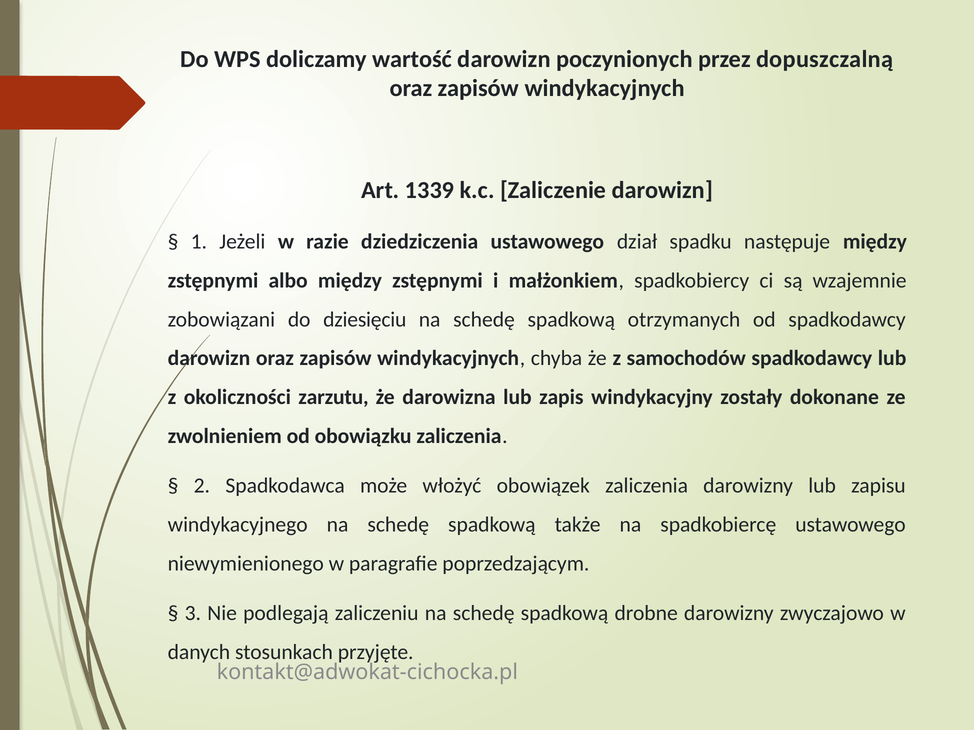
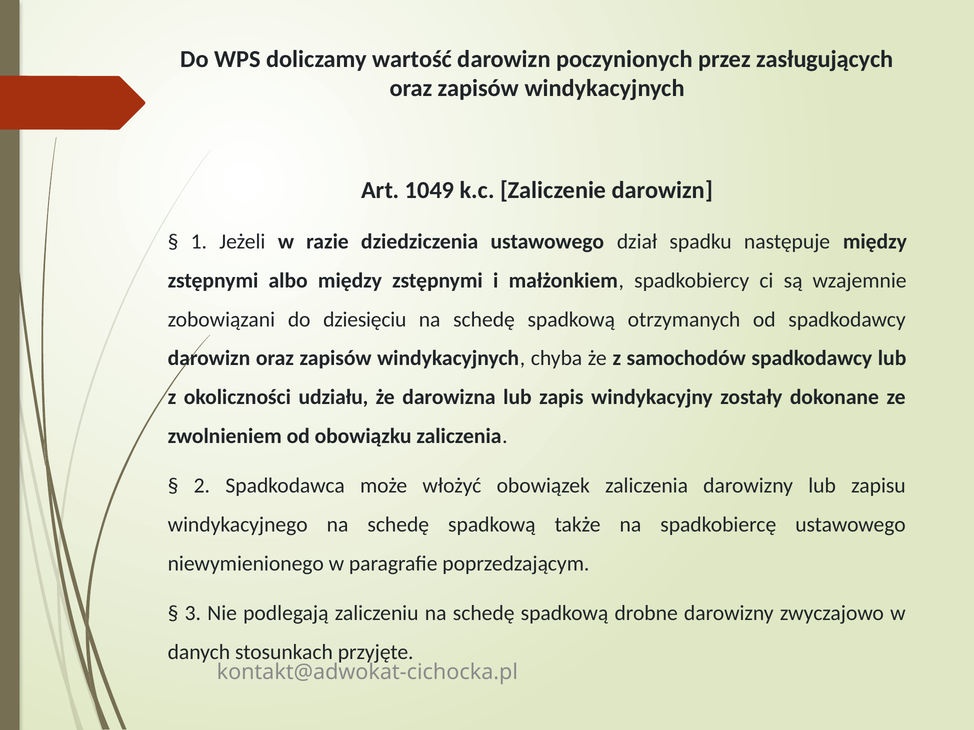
dopuszczalną: dopuszczalną -> zasługujących
1339: 1339 -> 1049
zarzutu: zarzutu -> udziału
